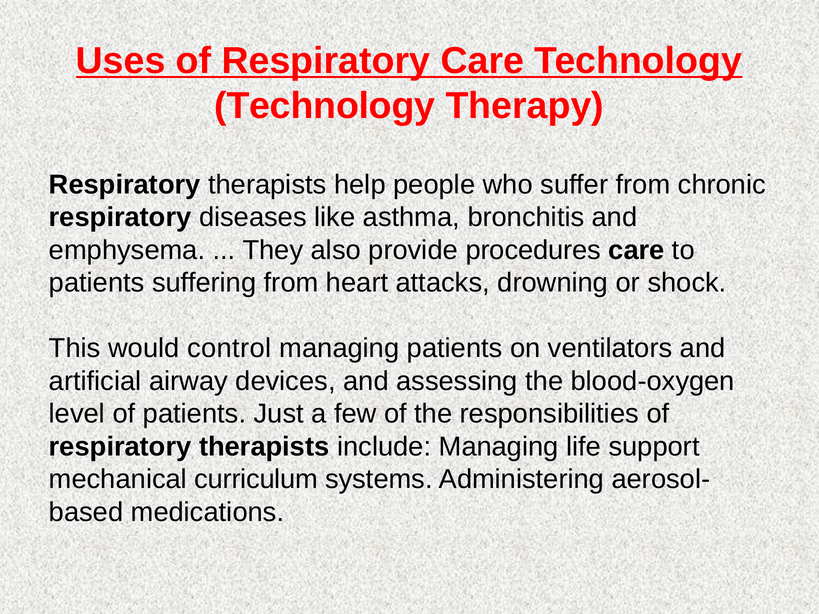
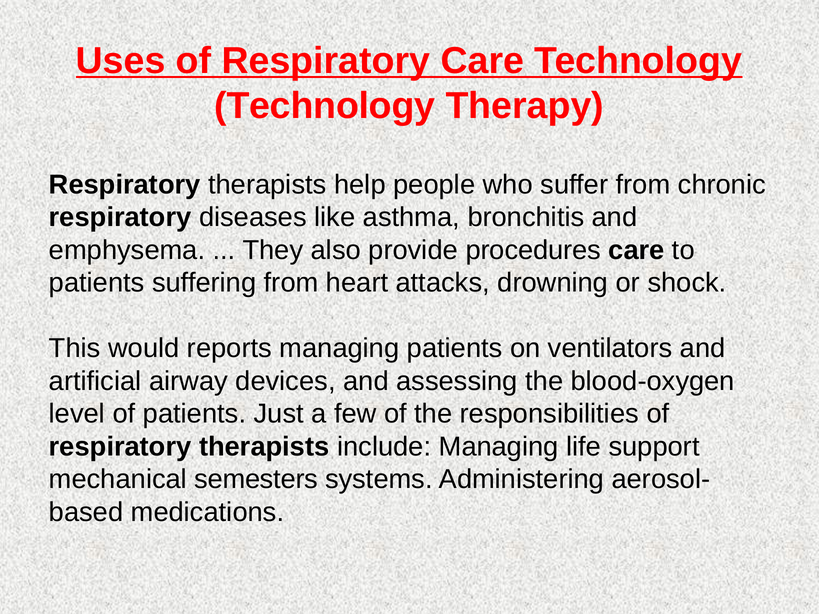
control: control -> reports
curriculum: curriculum -> semesters
